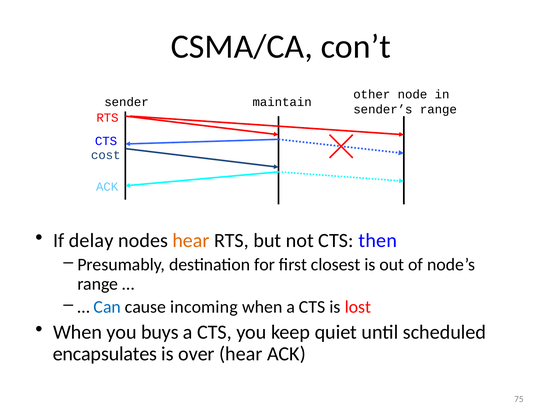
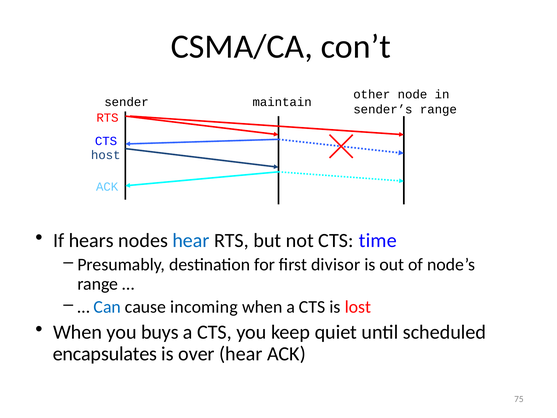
cost: cost -> host
delay: delay -> hears
hear at (191, 240) colour: orange -> blue
then: then -> time
closest: closest -> divisor
